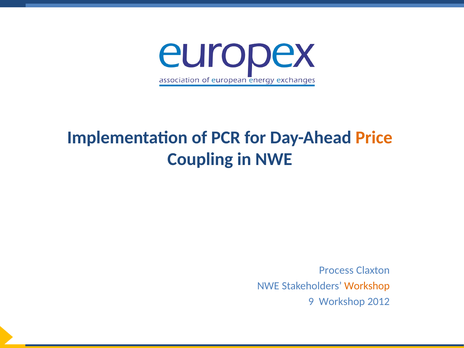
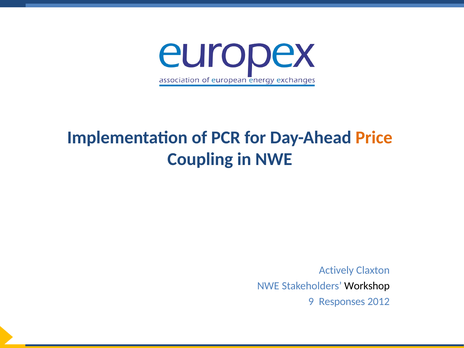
Process: Process -> Actively
Workshop at (367, 286) colour: orange -> black
9 Workshop: Workshop -> Responses
